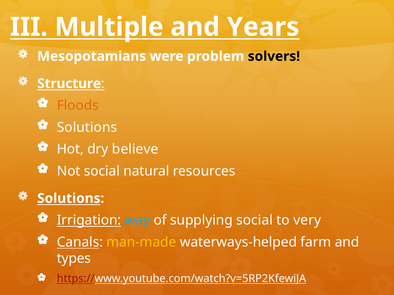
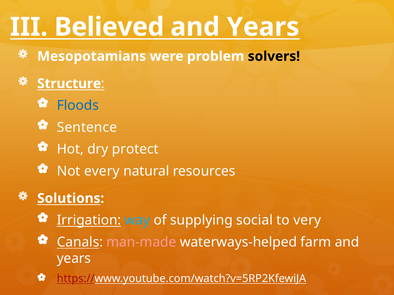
Multiple: Multiple -> Believed
Floods colour: orange -> blue
Solutions at (87, 128): Solutions -> Sentence
believe: believe -> protect
Not social: social -> every
man-made colour: yellow -> pink
types at (74, 259): types -> years
